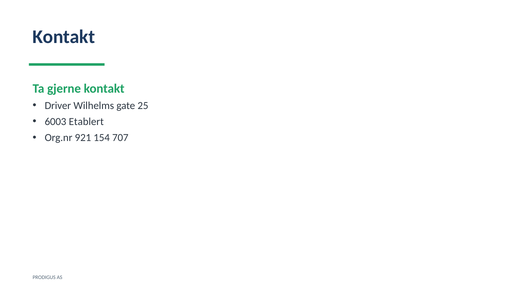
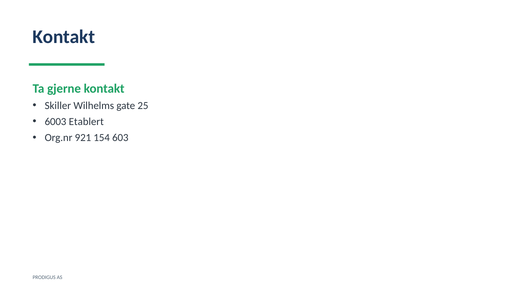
Driver: Driver -> Skiller
707: 707 -> 603
